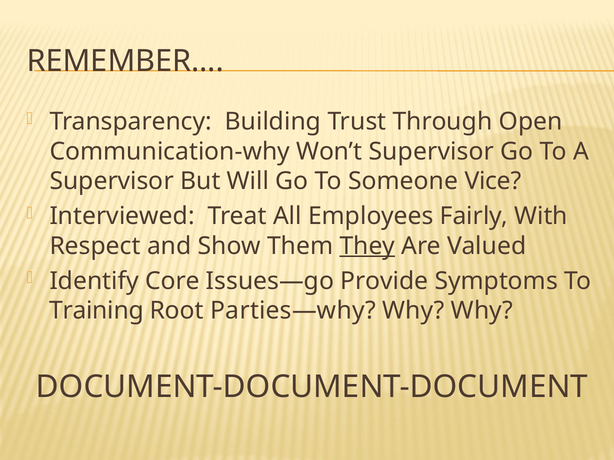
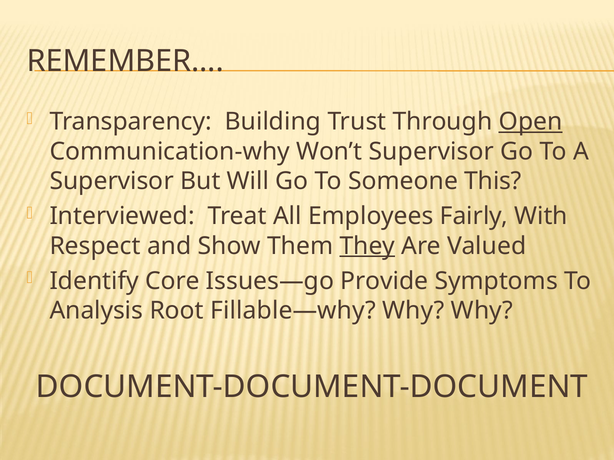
Open underline: none -> present
Vice: Vice -> This
Training: Training -> Analysis
Parties—why: Parties—why -> Fillable—why
